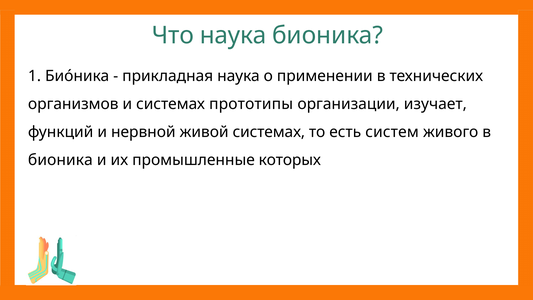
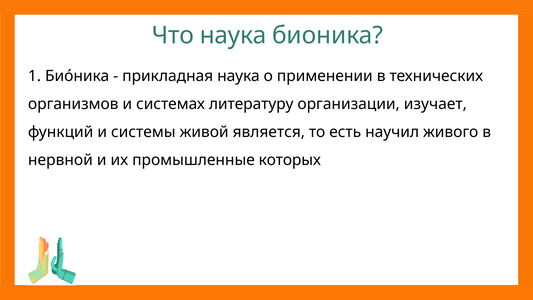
прототипы: прототипы -> литературу
нервной: нервной -> системы
живой системах: системах -> является
систем: систем -> научил
бионика at (60, 160): бионика -> нервной
